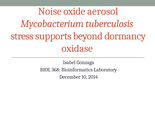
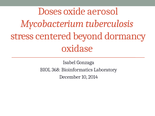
Noise: Noise -> Doses
supports: supports -> centered
